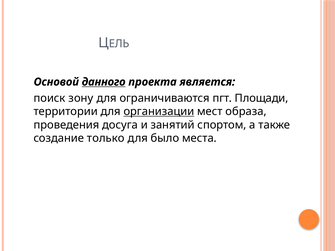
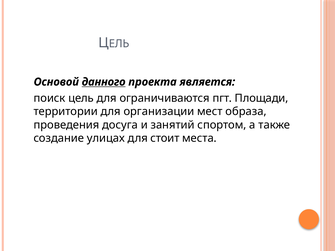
зону: зону -> цель
организации underline: present -> none
только: только -> улицах
было: было -> стоит
